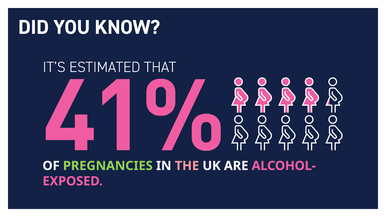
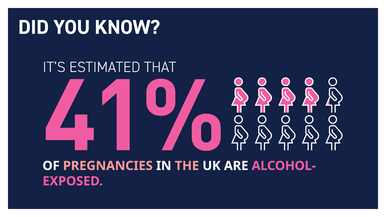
PREGNANCIES colour: light green -> pink
